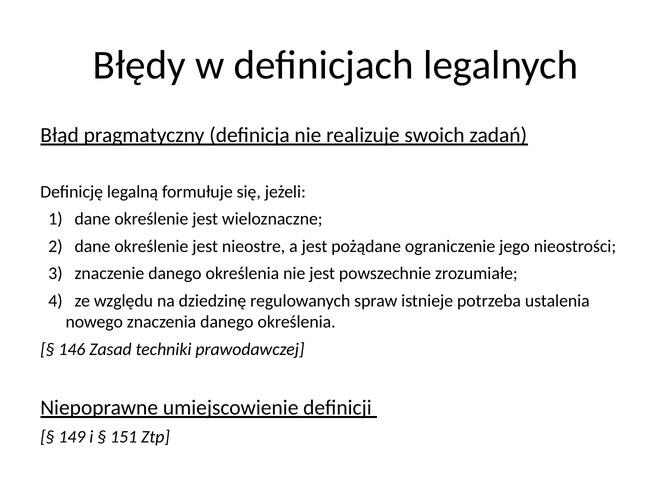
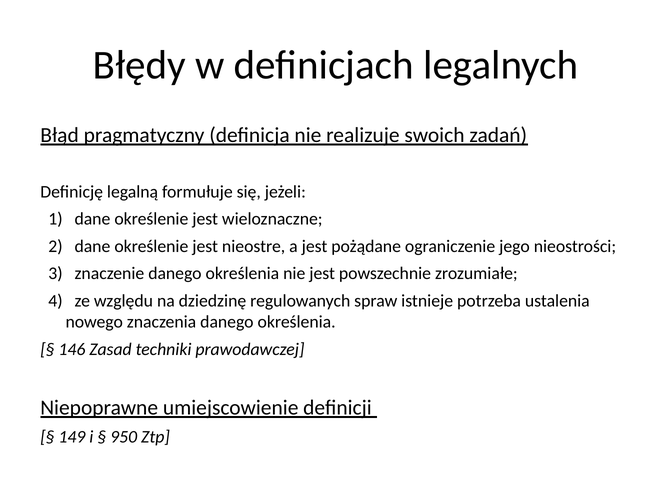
151: 151 -> 950
